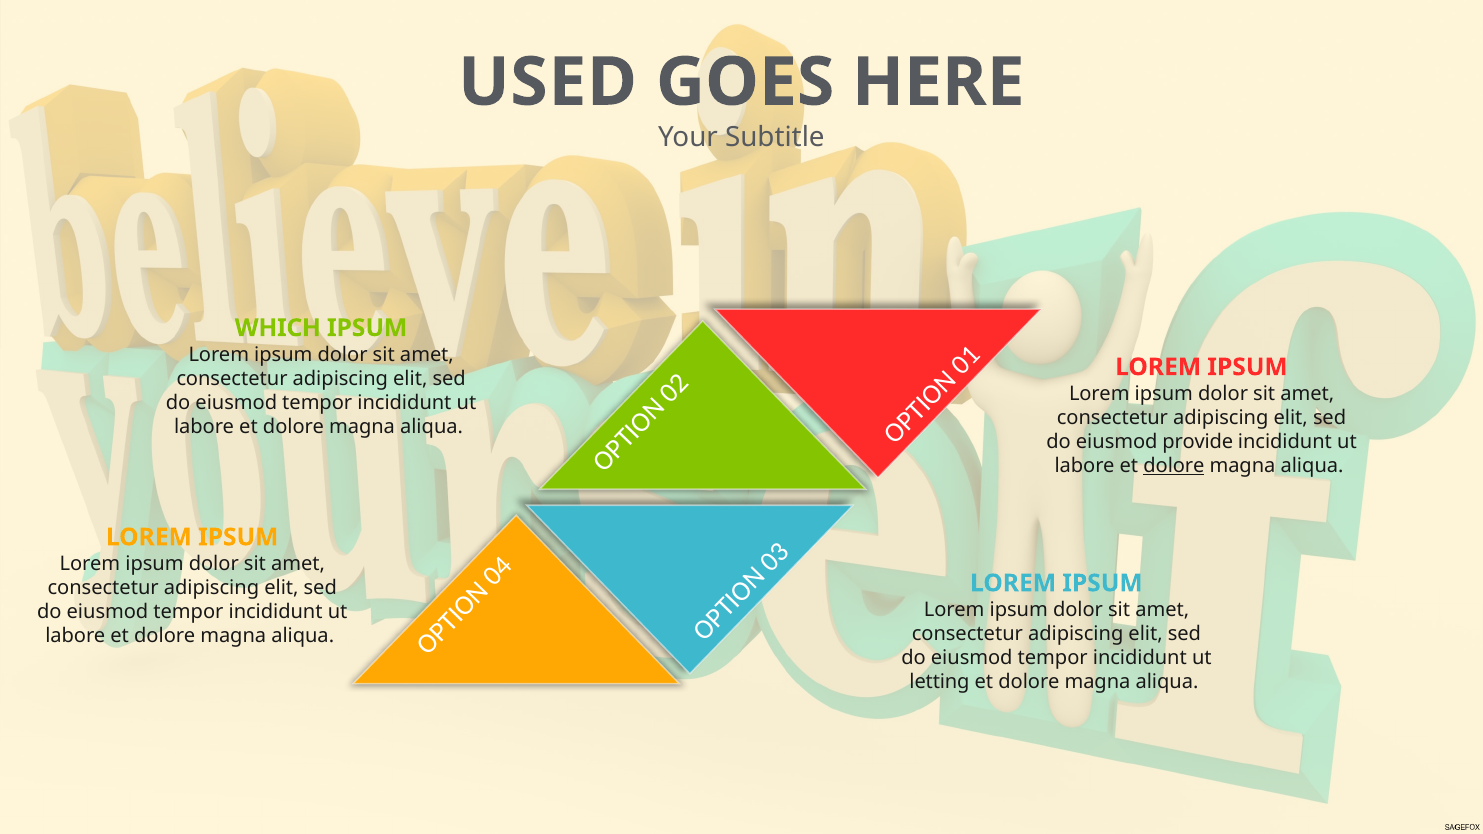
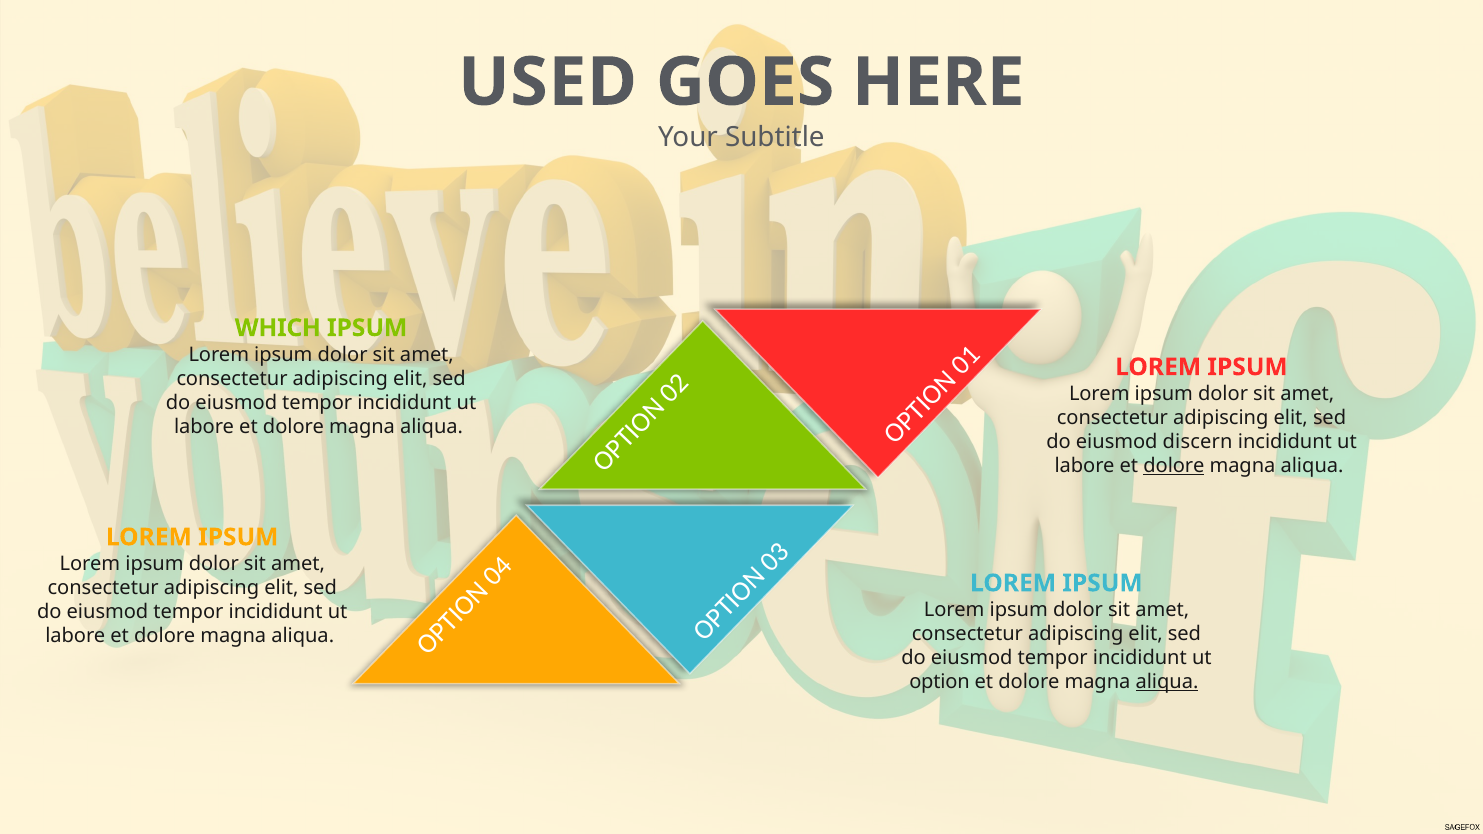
provide: provide -> discern
letting: letting -> option
aliqua at (1167, 682) underline: none -> present
